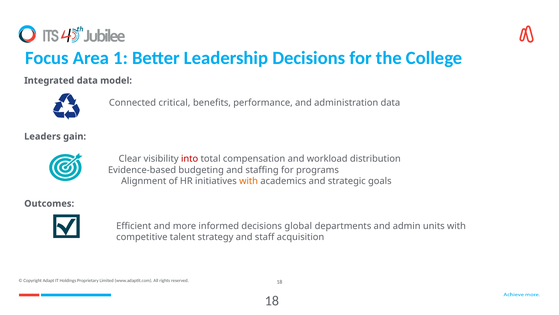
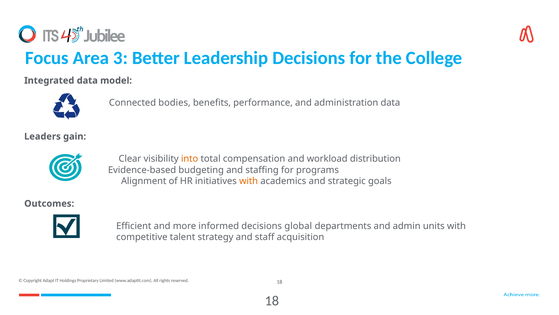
1: 1 -> 3
critical: critical -> bodies
into colour: red -> orange
